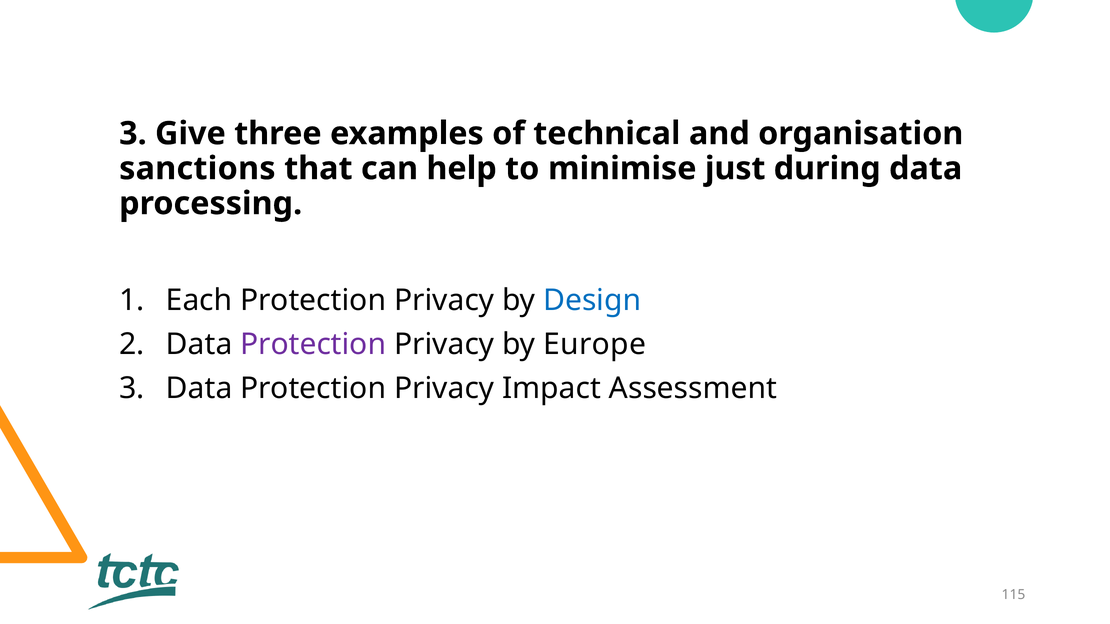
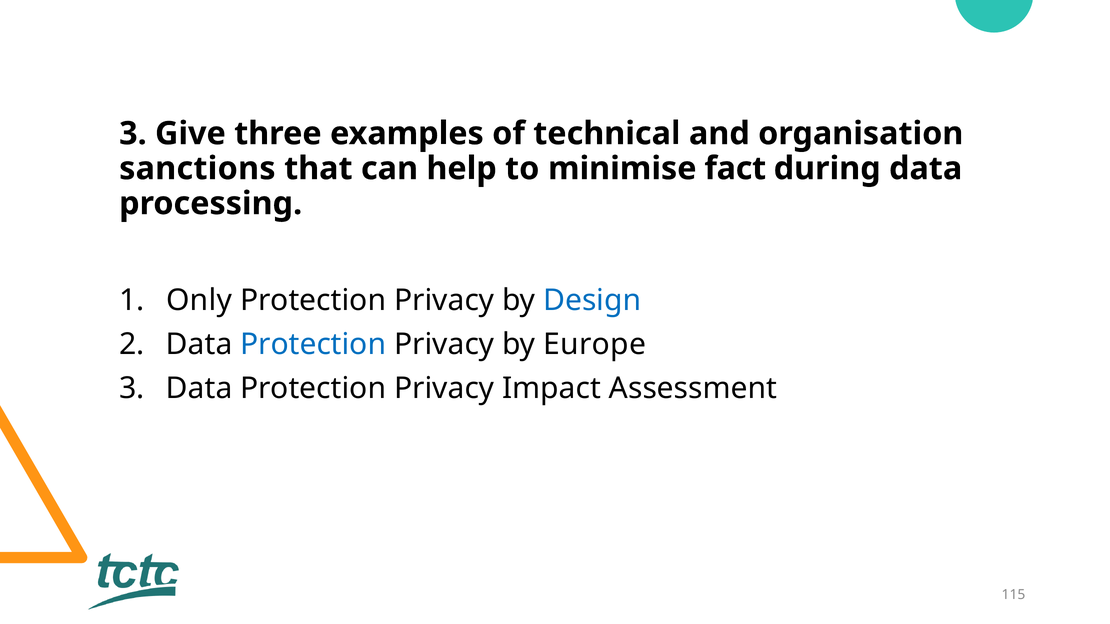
just: just -> fact
Each: Each -> Only
Protection at (313, 344) colour: purple -> blue
